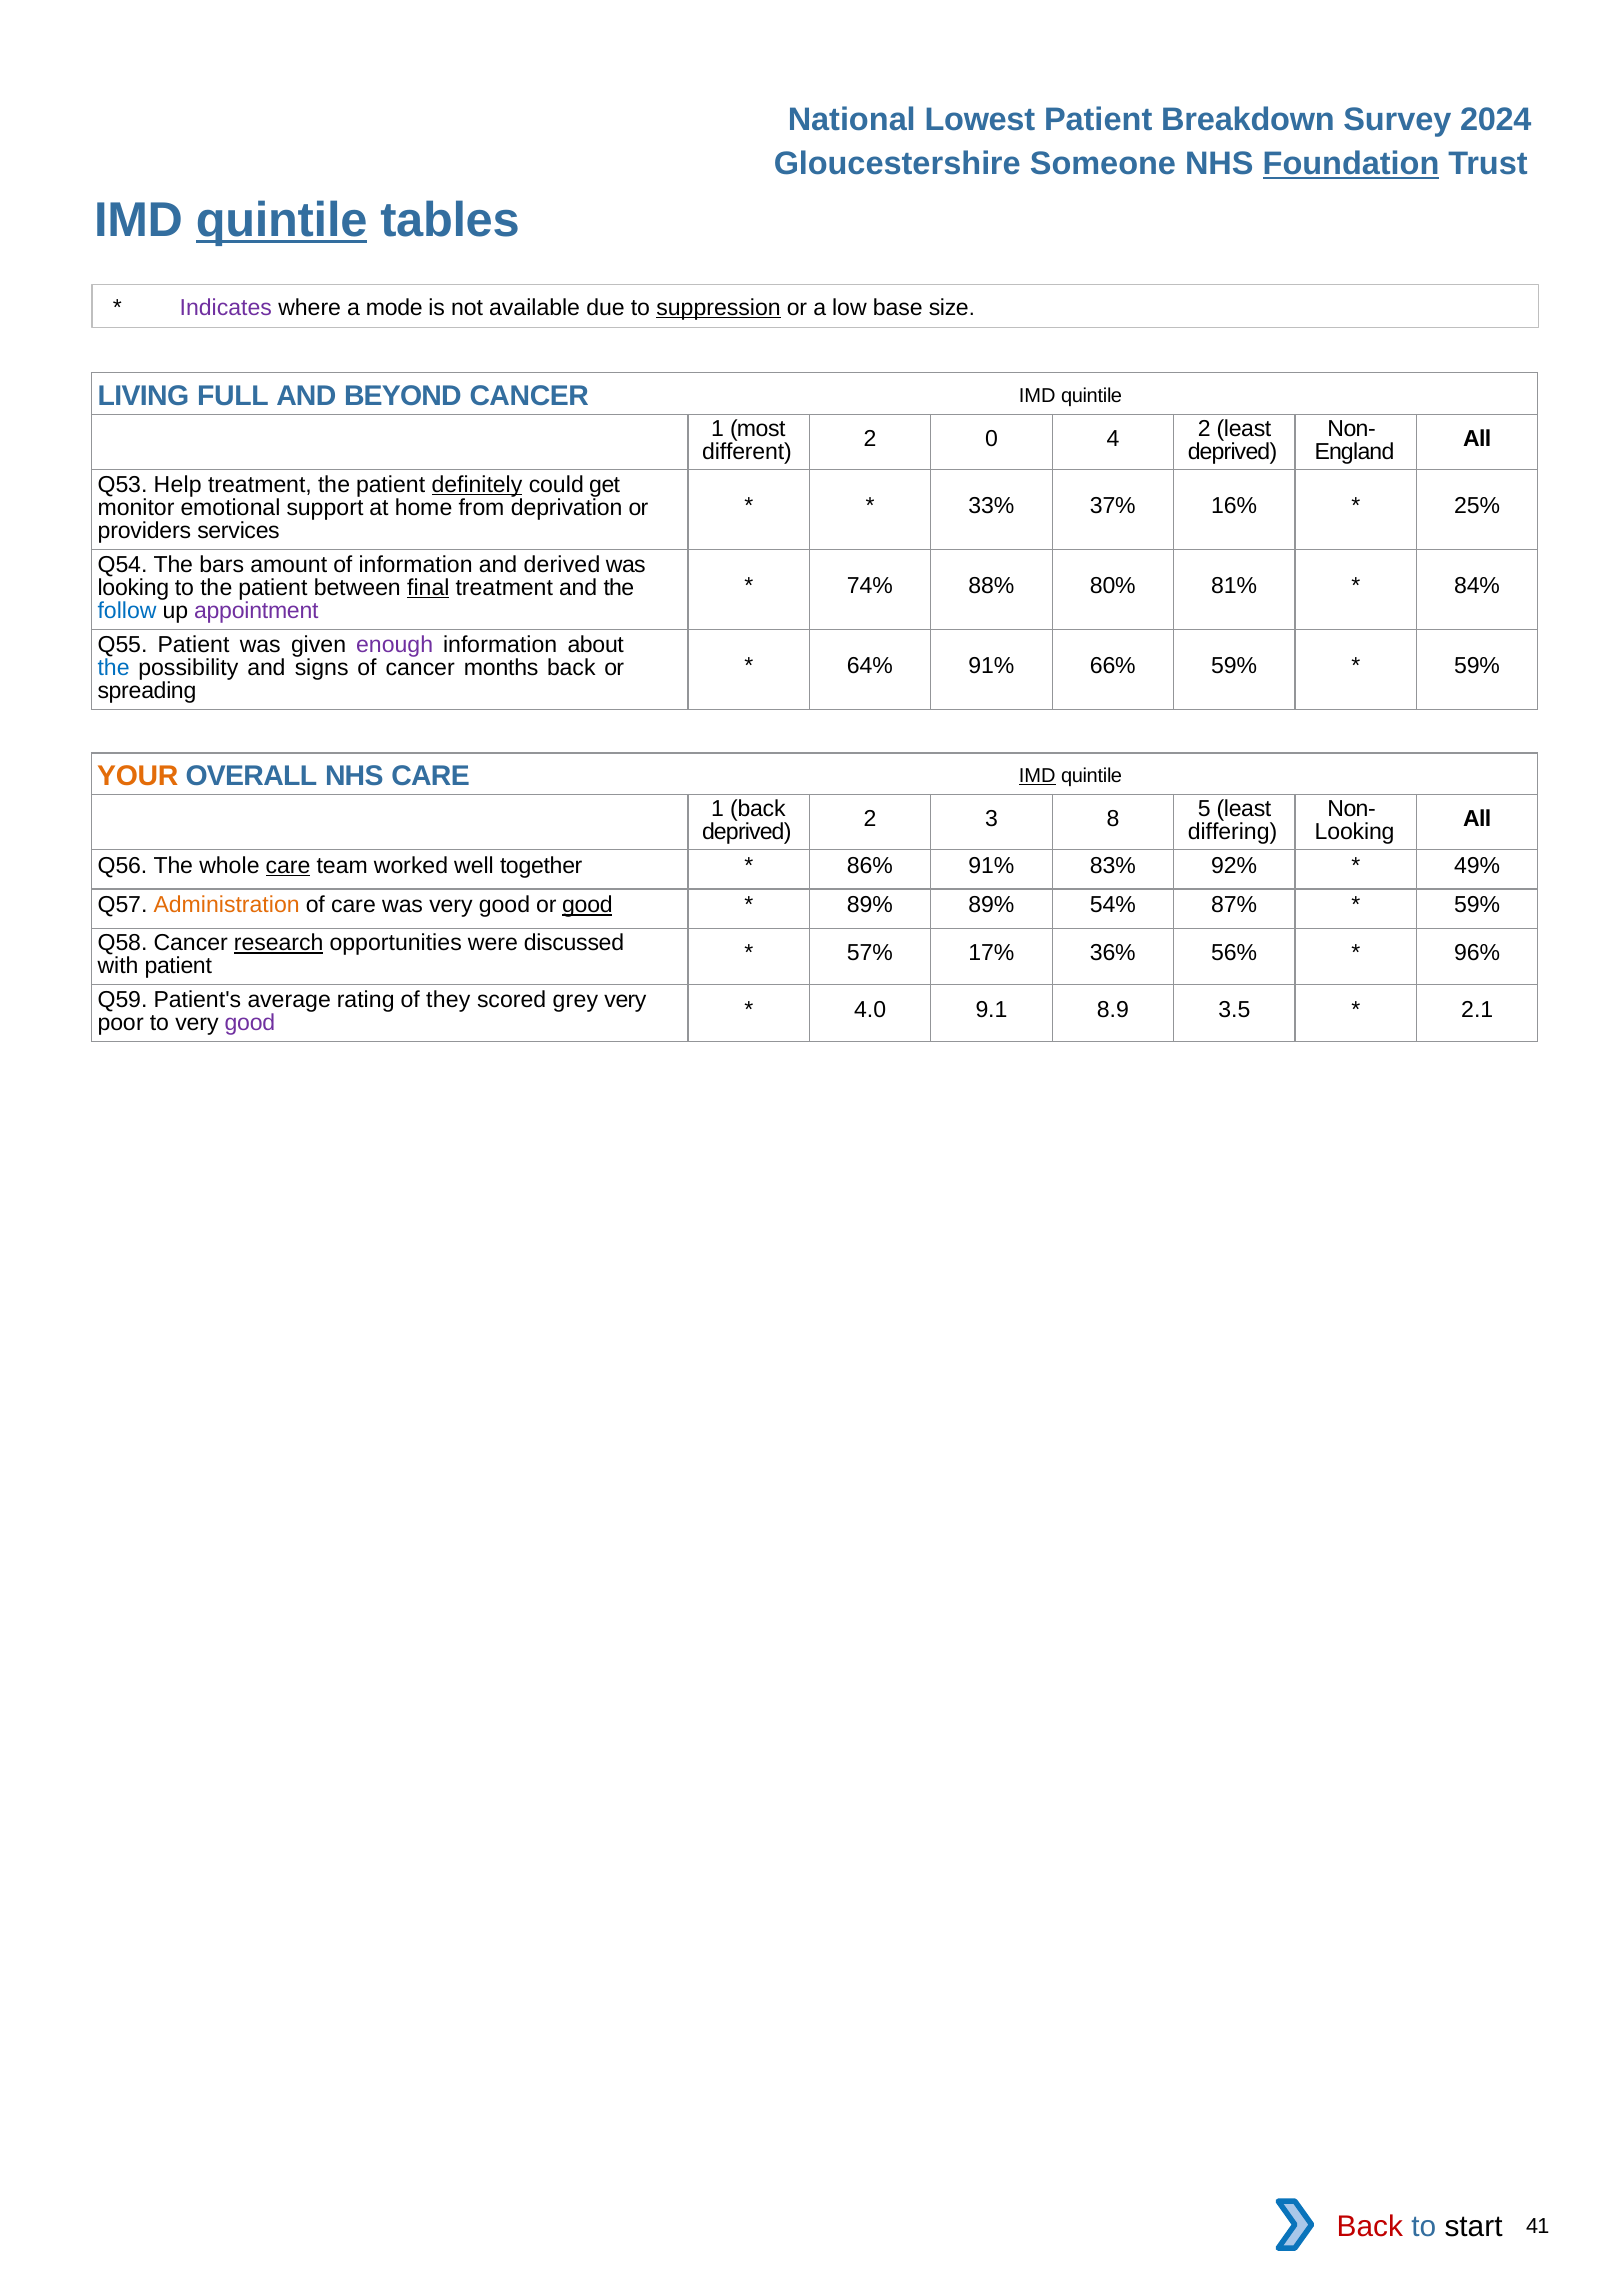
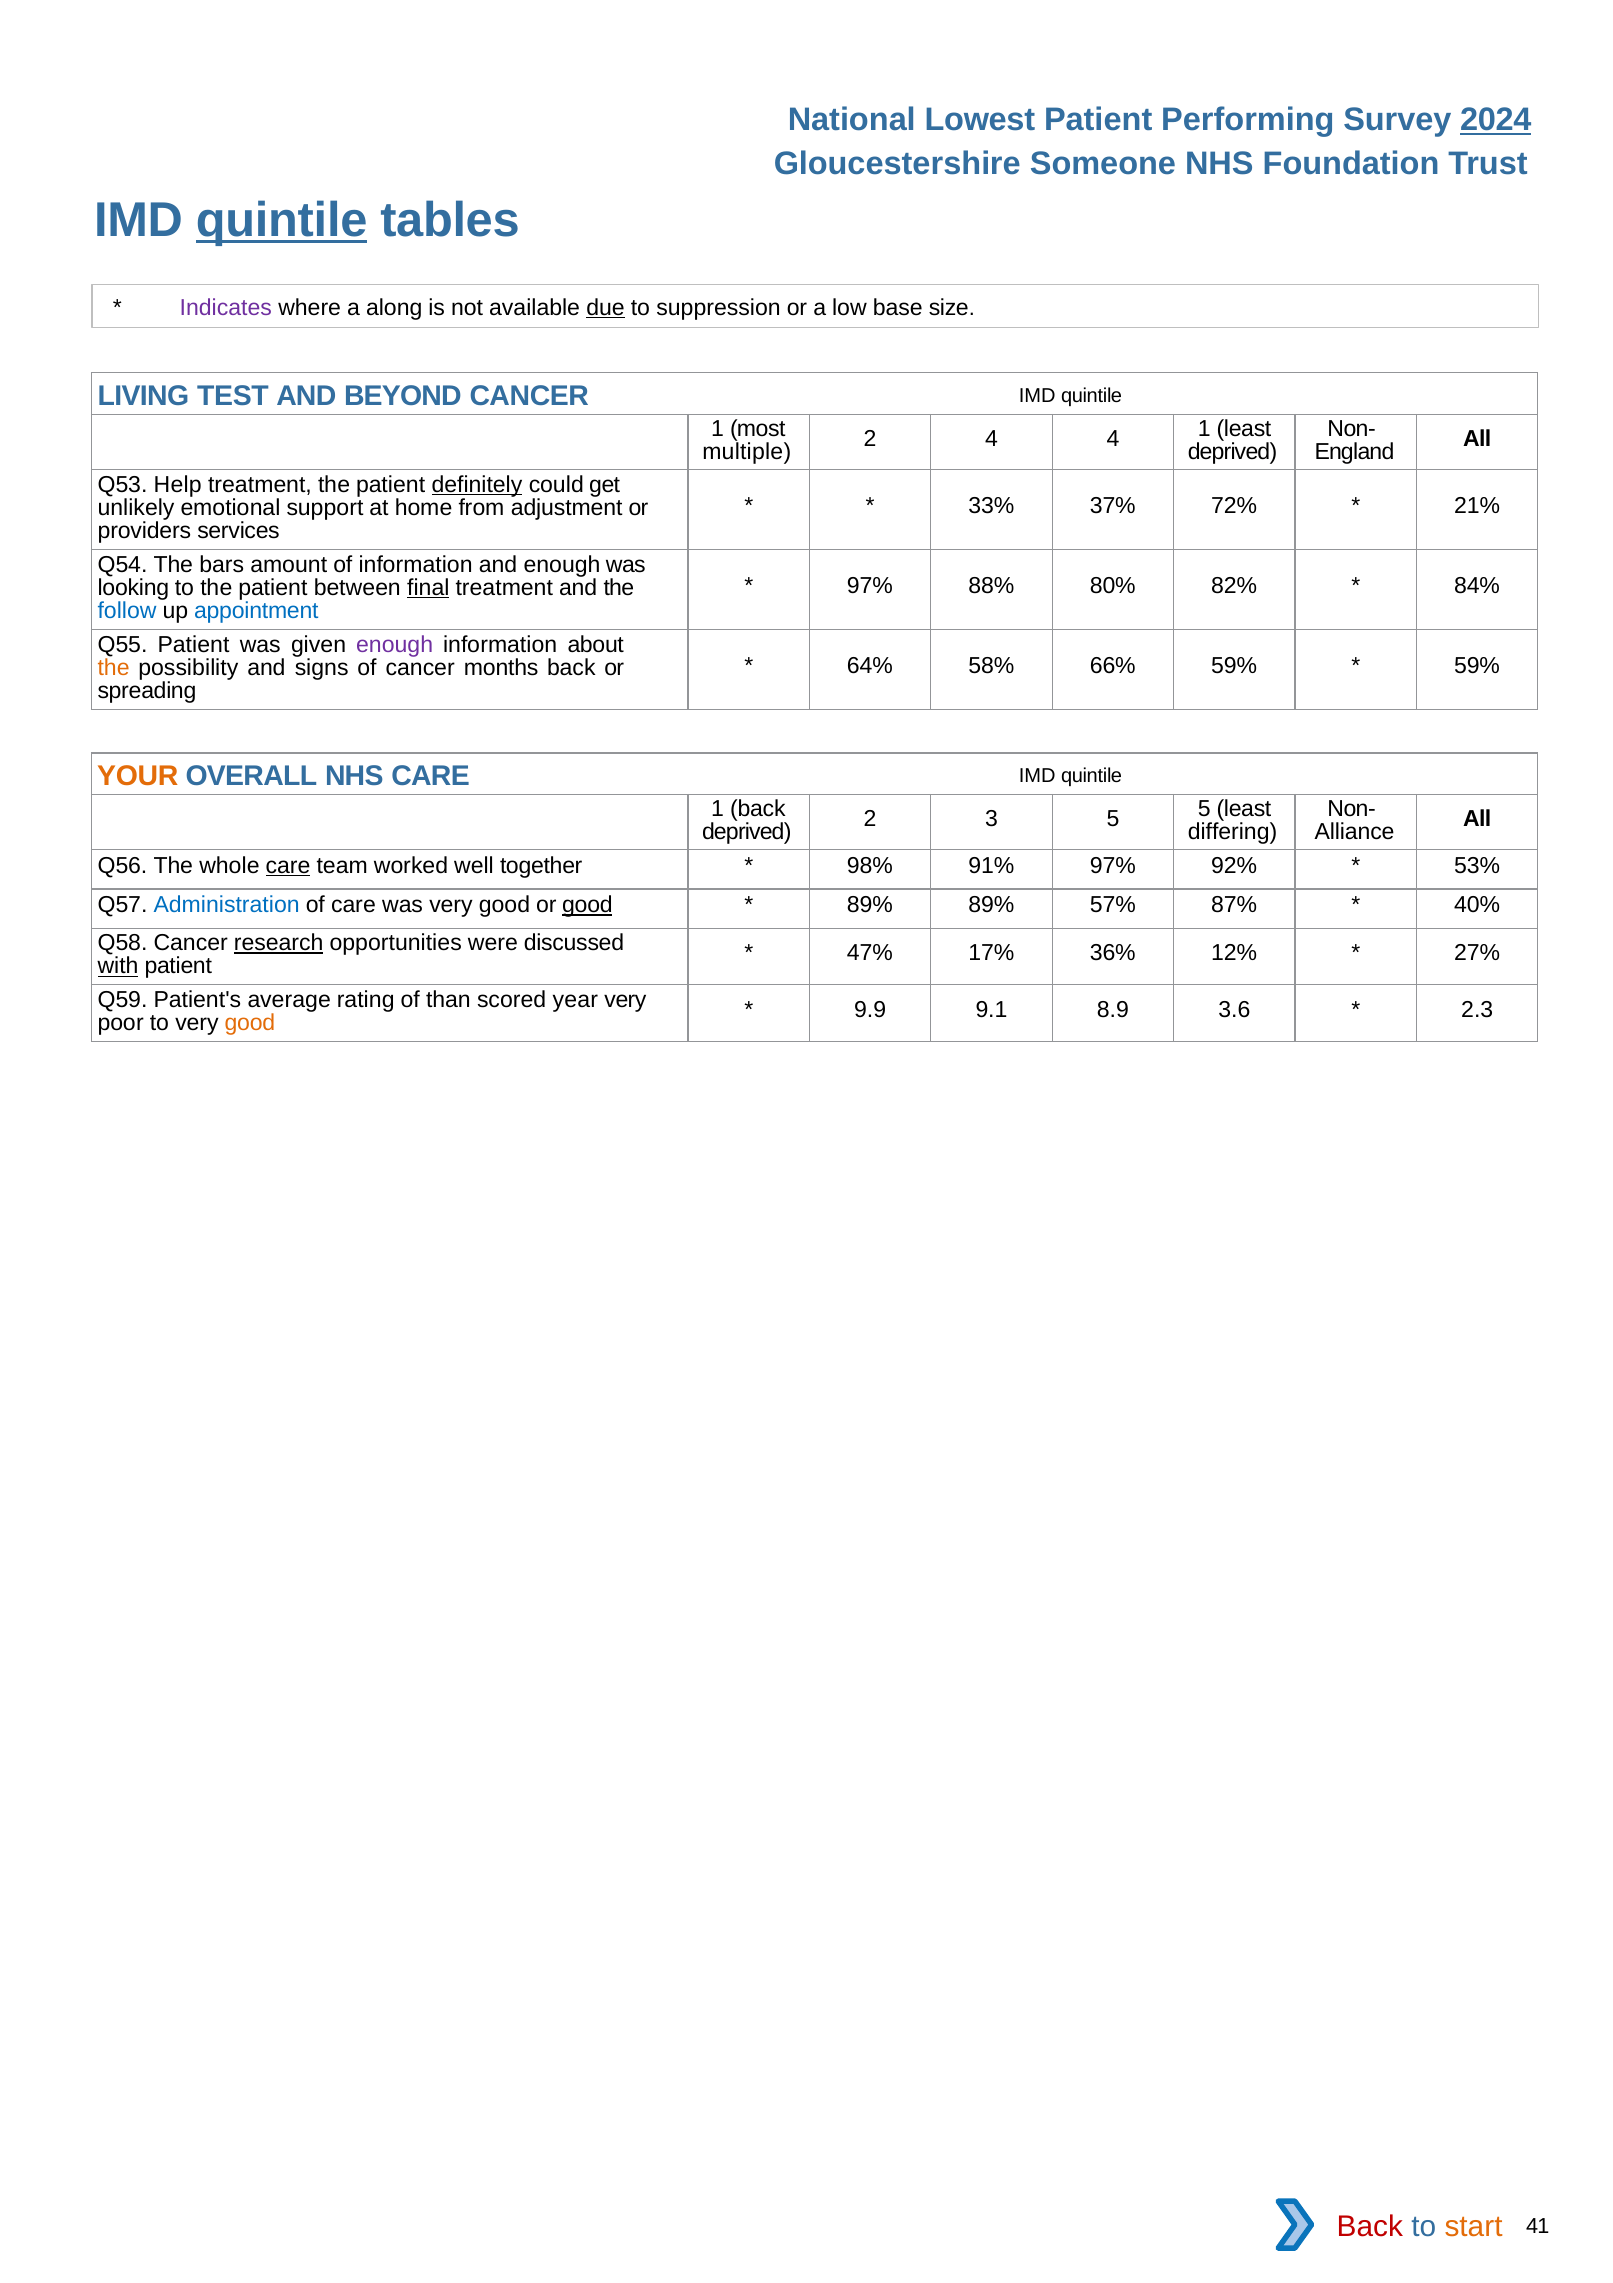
Breakdown: Breakdown -> Performing
2024 underline: none -> present
Foundation underline: present -> none
mode: mode -> along
due underline: none -> present
suppression underline: present -> none
FULL: FULL -> TEST
2 0: 0 -> 4
4 2: 2 -> 1
different: different -> multiple
16%: 16% -> 72%
25%: 25% -> 21%
monitor: monitor -> unlikely
deprivation: deprivation -> adjustment
and derived: derived -> enough
74% at (870, 586): 74% -> 97%
81%: 81% -> 82%
appointment colour: purple -> blue
64% 91%: 91% -> 58%
the at (114, 668) colour: blue -> orange
IMD at (1037, 776) underline: present -> none
3 8: 8 -> 5
Looking at (1355, 832): Looking -> Alliance
86%: 86% -> 98%
91% 83%: 83% -> 97%
49%: 49% -> 53%
Administration colour: orange -> blue
54%: 54% -> 57%
59% at (1477, 905): 59% -> 40%
57%: 57% -> 47%
56%: 56% -> 12%
96%: 96% -> 27%
with underline: none -> present
they: they -> than
grey: grey -> year
4.0: 4.0 -> 9.9
3.5: 3.5 -> 3.6
2.1: 2.1 -> 2.3
good at (250, 1023) colour: purple -> orange
start colour: black -> orange
